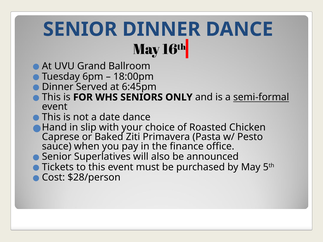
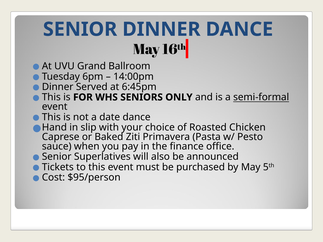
18:00pm: 18:00pm -> 14:00pm
$28/person: $28/person -> $95/person
